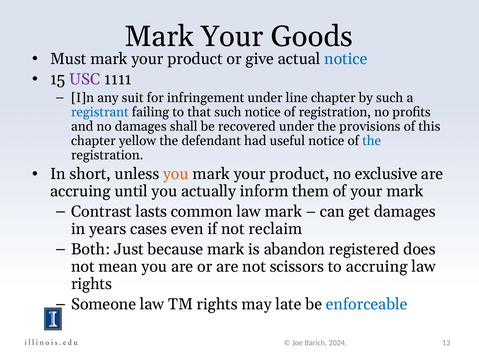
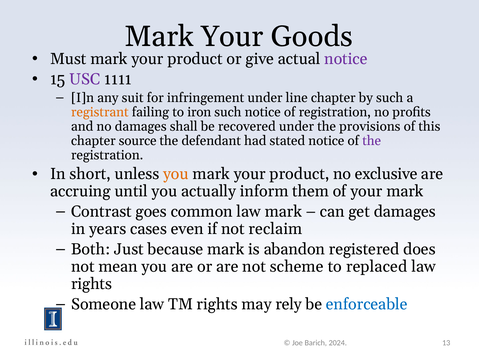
notice at (346, 59) colour: blue -> purple
registrant colour: blue -> orange
that: that -> iron
yellow: yellow -> source
useful: useful -> stated
the at (372, 141) colour: blue -> purple
lasts: lasts -> goes
scissors: scissors -> scheme
to accruing: accruing -> replaced
late: late -> rely
